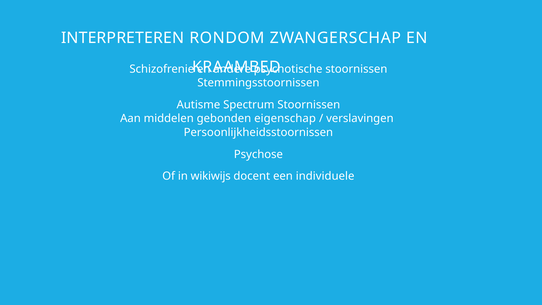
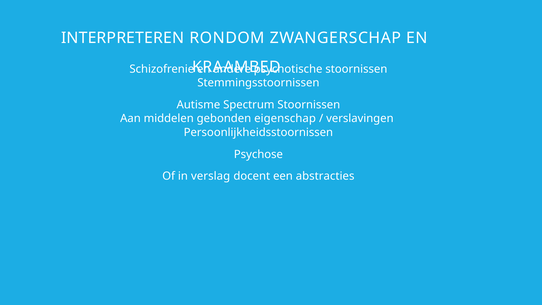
wikiwijs: wikiwijs -> verslag
individuele: individuele -> abstracties
